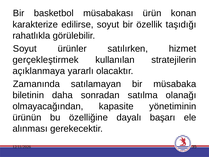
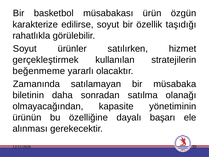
konan: konan -> özgün
açıklanmaya: açıklanmaya -> beğenmeme
